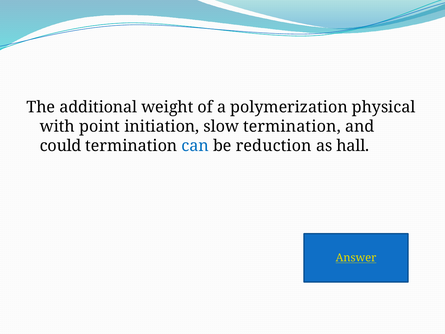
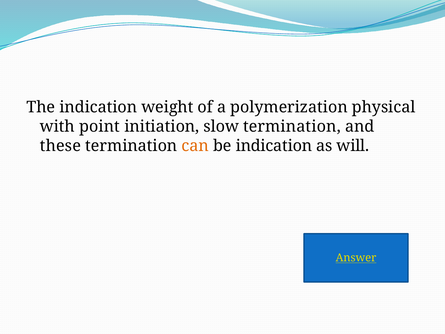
The additional: additional -> indication
could: could -> these
can colour: blue -> orange
be reduction: reduction -> indication
hall: hall -> will
